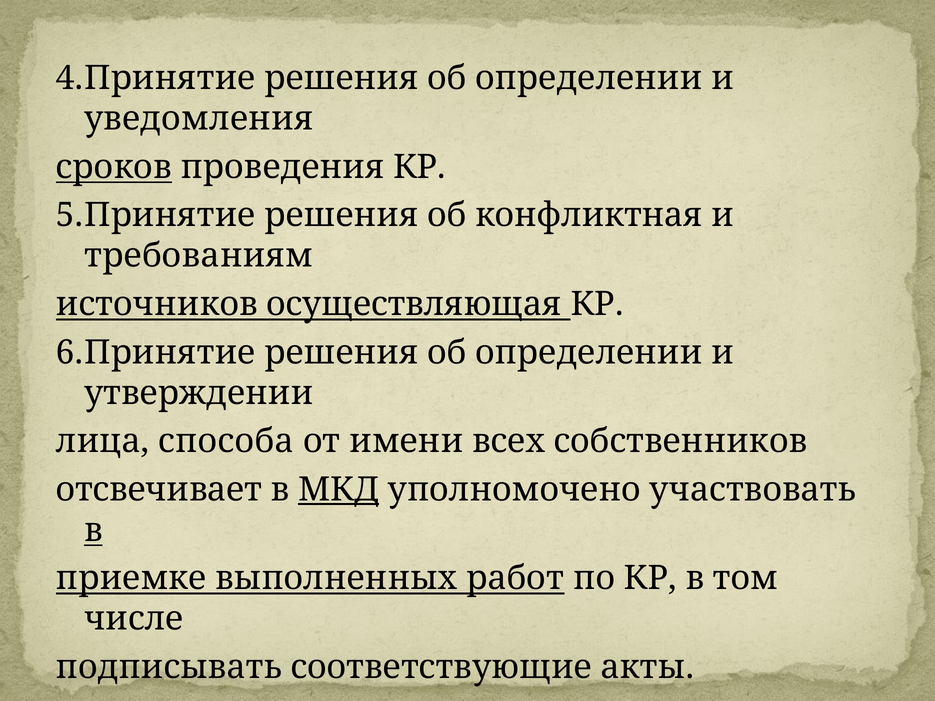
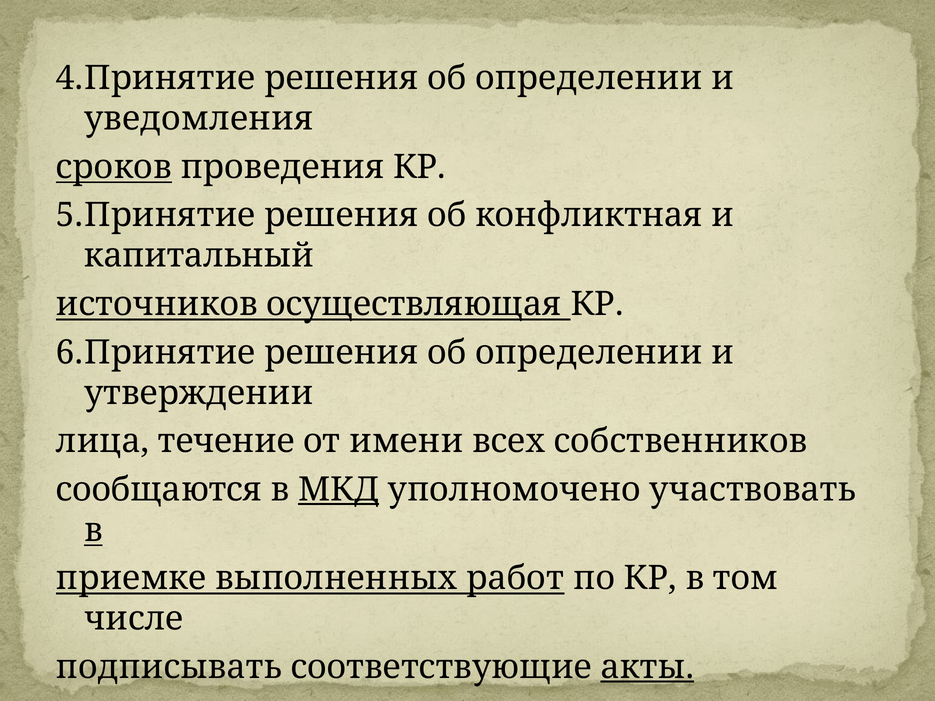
требованиям: требованиям -> капитальный
способа: способа -> течение
отсвечивает: отсвечивает -> сообщаются
акты underline: none -> present
